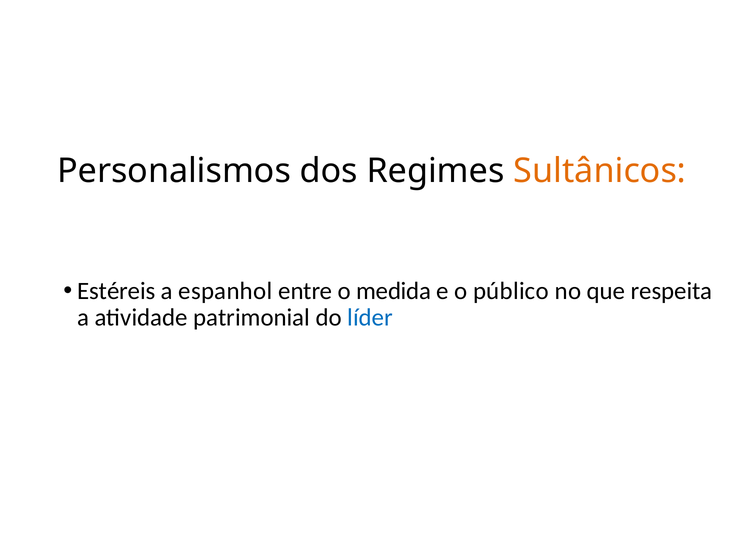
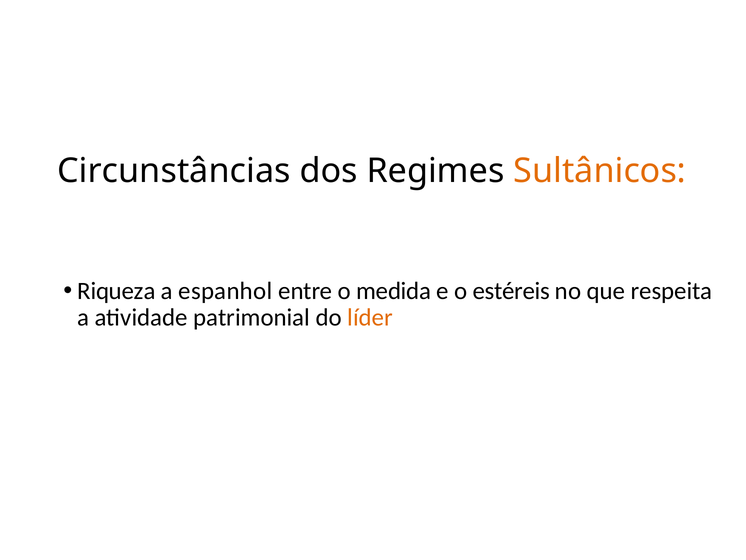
Personalismos: Personalismos -> Circunstâncias
Estéreis: Estéreis -> Riqueza
público: público -> estéreis
líder colour: blue -> orange
